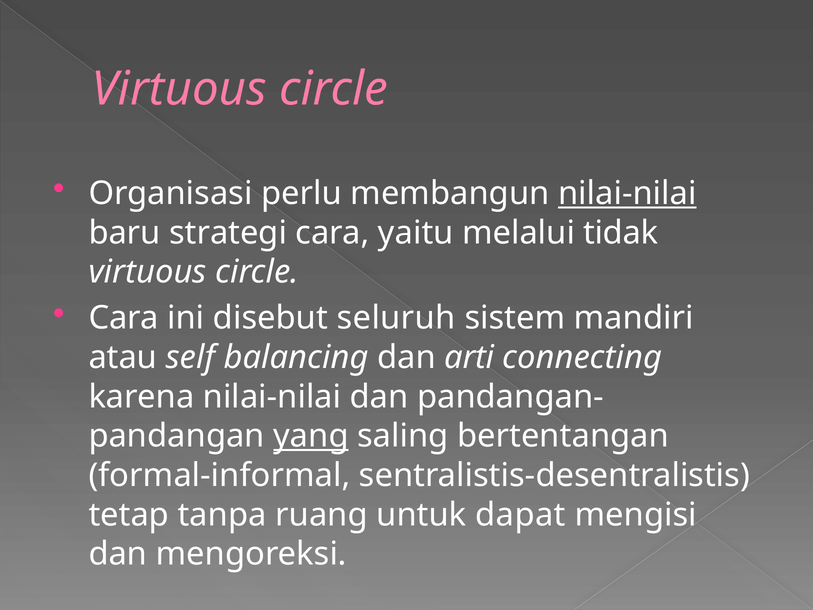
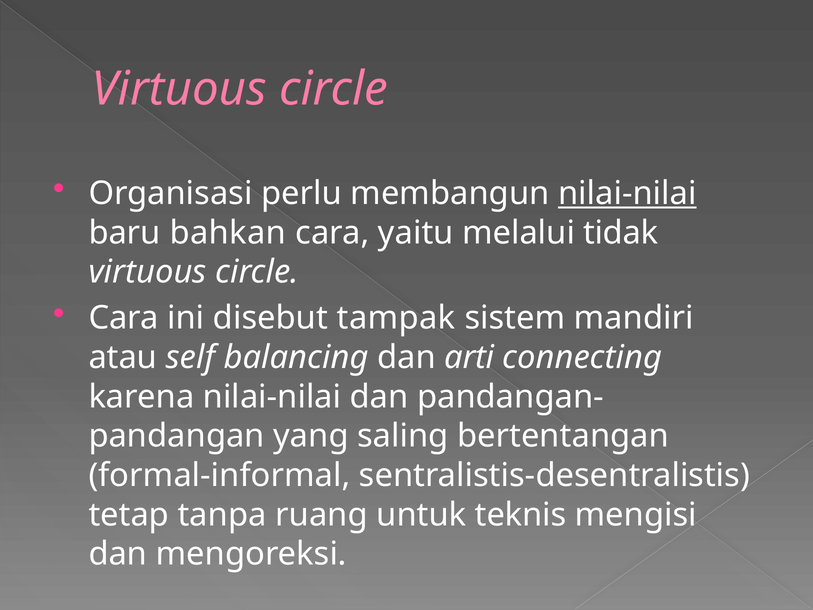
strategi: strategi -> bahkan
seluruh: seluruh -> tampak
yang underline: present -> none
dapat: dapat -> teknis
